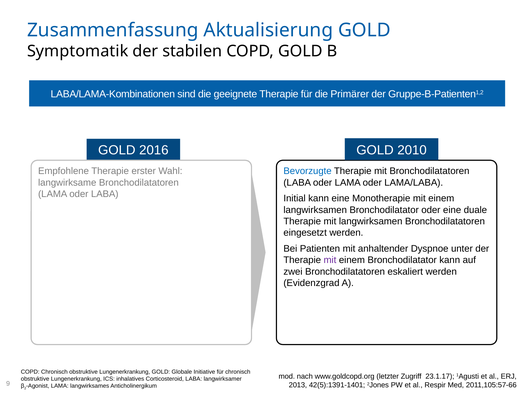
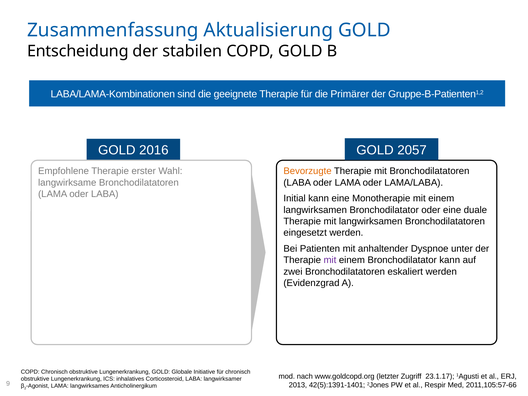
Symptomatik: Symptomatik -> Entscheidung
2010: 2010 -> 2057
Bevorzugte colour: blue -> orange
